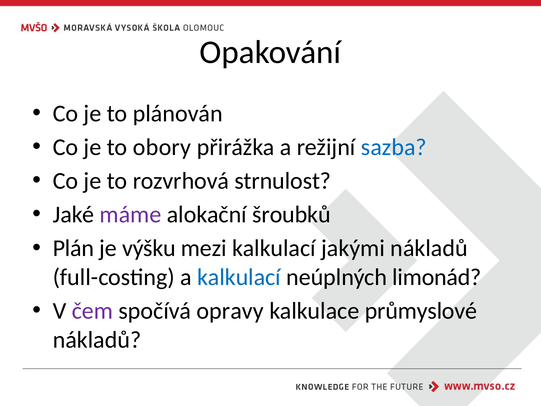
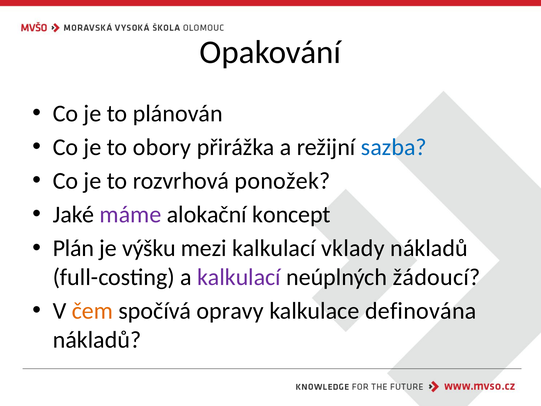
strnulost: strnulost -> ponožek
šroubků: šroubků -> koncept
jakými: jakými -> vklady
kalkulací at (239, 277) colour: blue -> purple
limonád: limonád -> žádoucí
čem colour: purple -> orange
průmyslové: průmyslové -> definována
